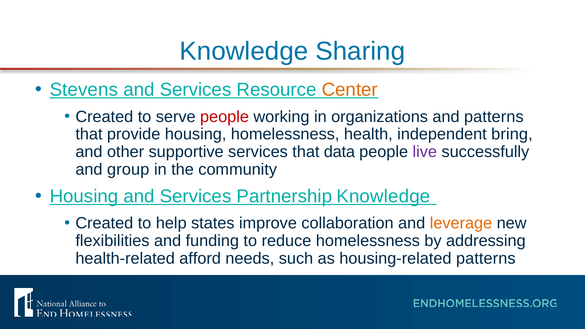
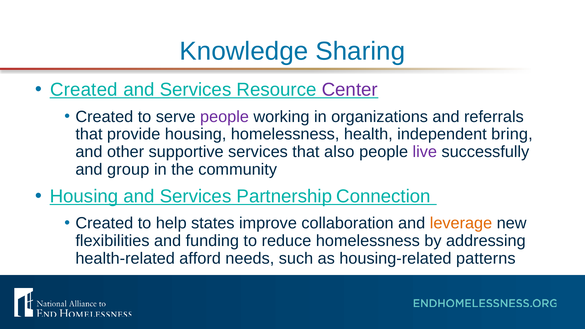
Stevens at (84, 90): Stevens -> Created
Center colour: orange -> purple
people at (225, 117) colour: red -> purple
and patterns: patterns -> referrals
data: data -> also
Partnership Knowledge: Knowledge -> Connection
